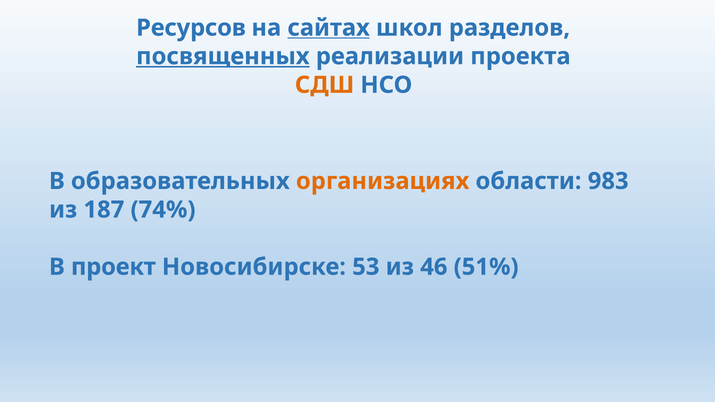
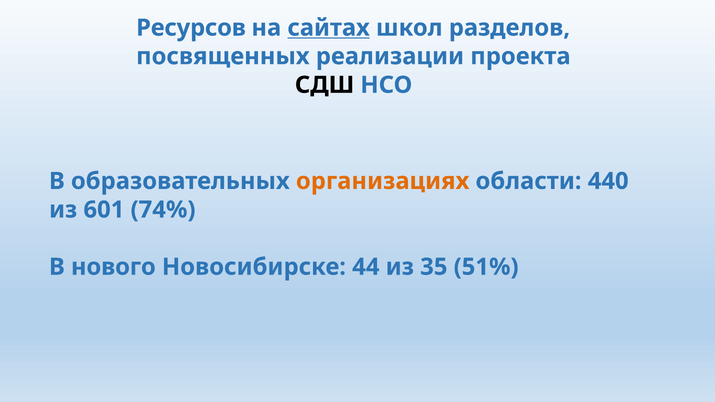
посвященных underline: present -> none
СДШ colour: orange -> black
983: 983 -> 440
187: 187 -> 601
проект: проект -> нового
53: 53 -> 44
46: 46 -> 35
